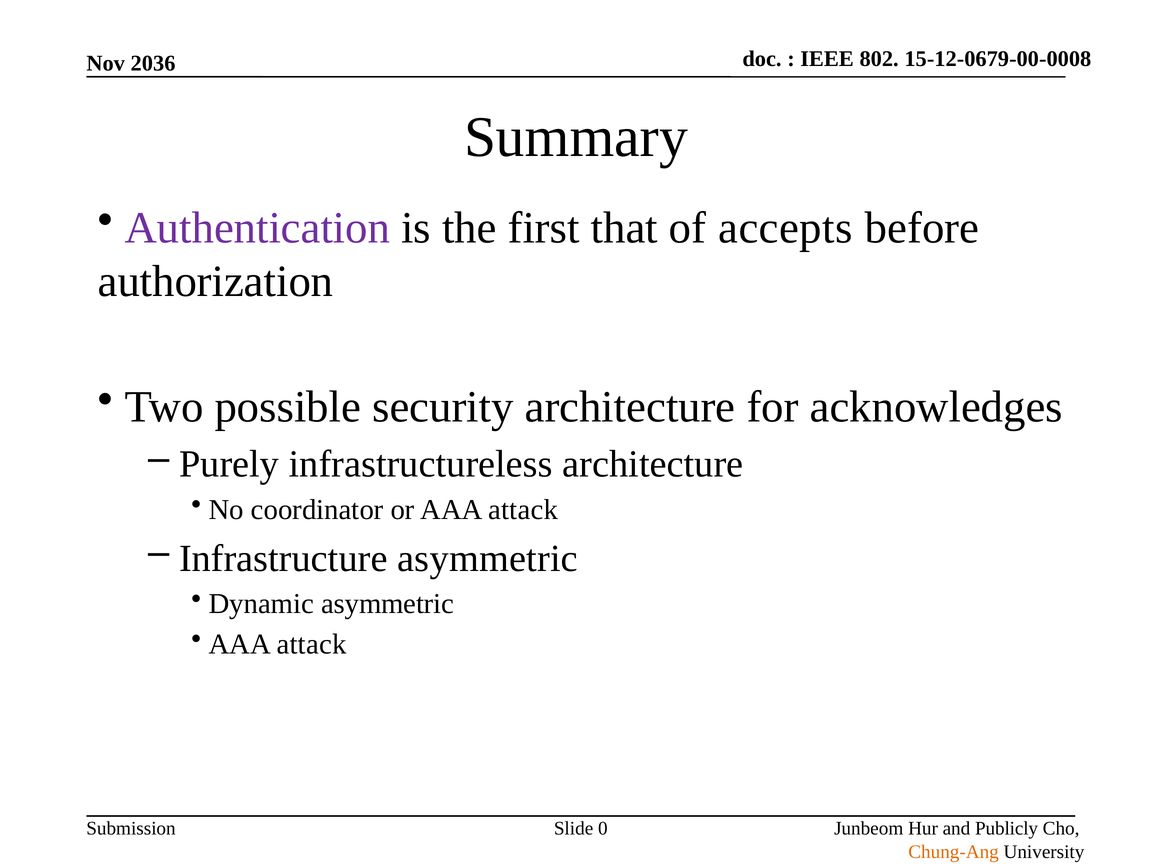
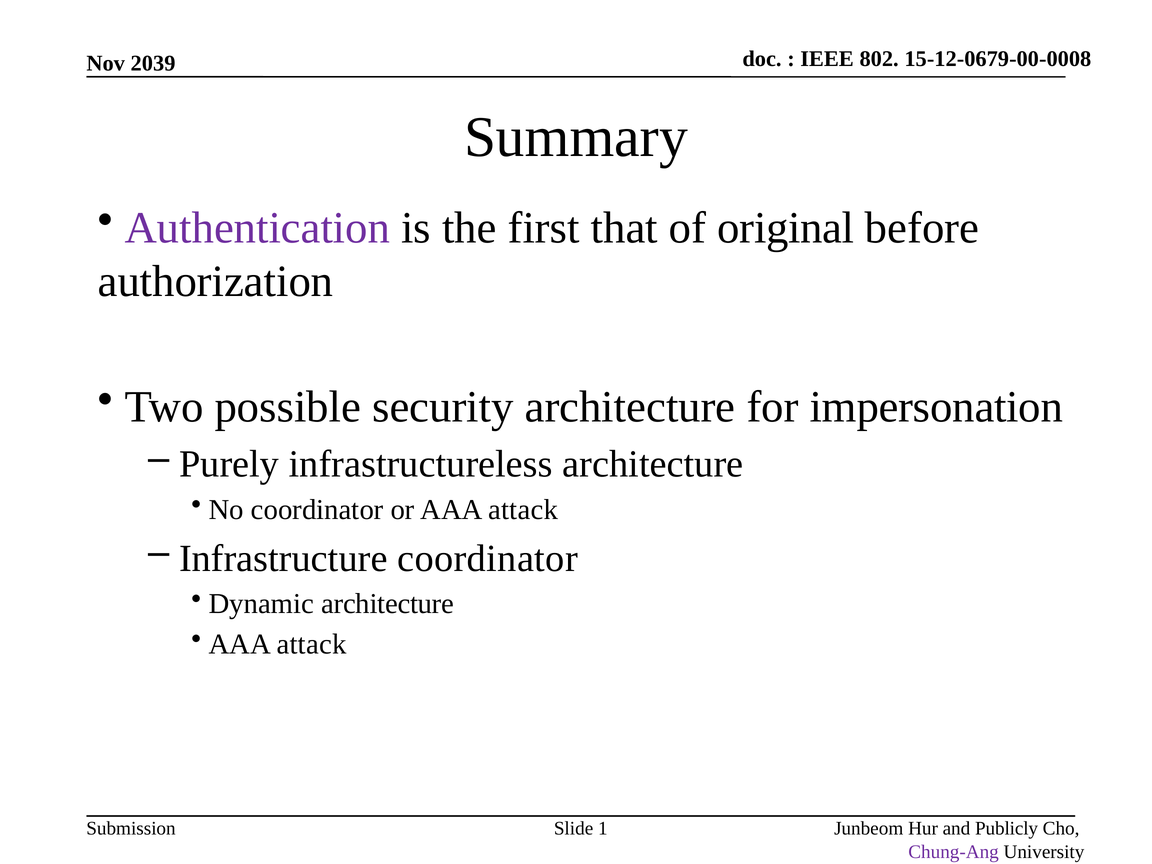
2036: 2036 -> 2039
accepts: accepts -> original
acknowledges: acknowledges -> impersonation
Infrastructure asymmetric: asymmetric -> coordinator
Dynamic asymmetric: asymmetric -> architecture
0: 0 -> 1
Chung-Ang colour: orange -> purple
